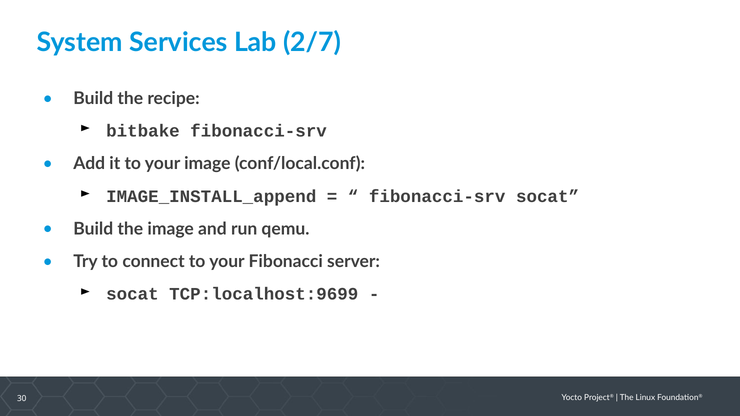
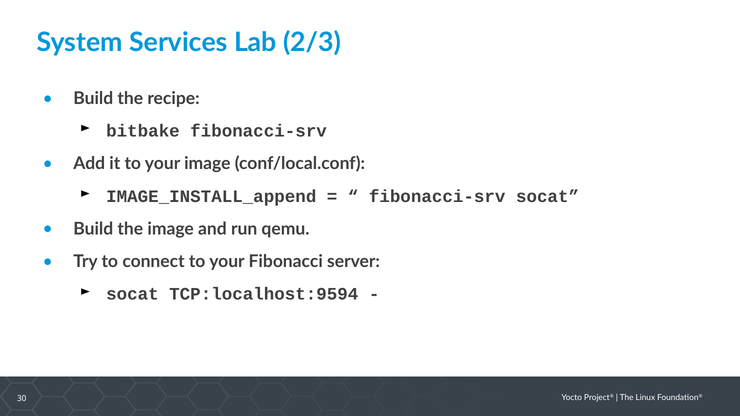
2/7: 2/7 -> 2/3
TCP:localhost:9699: TCP:localhost:9699 -> TCP:localhost:9594
